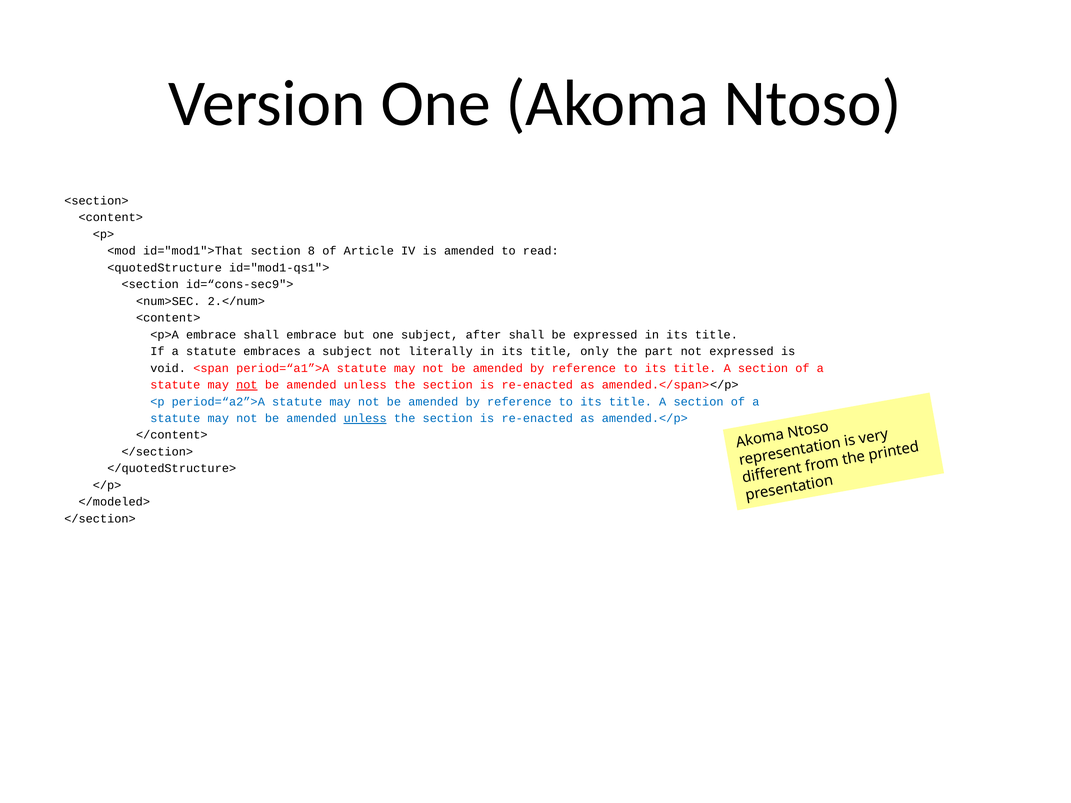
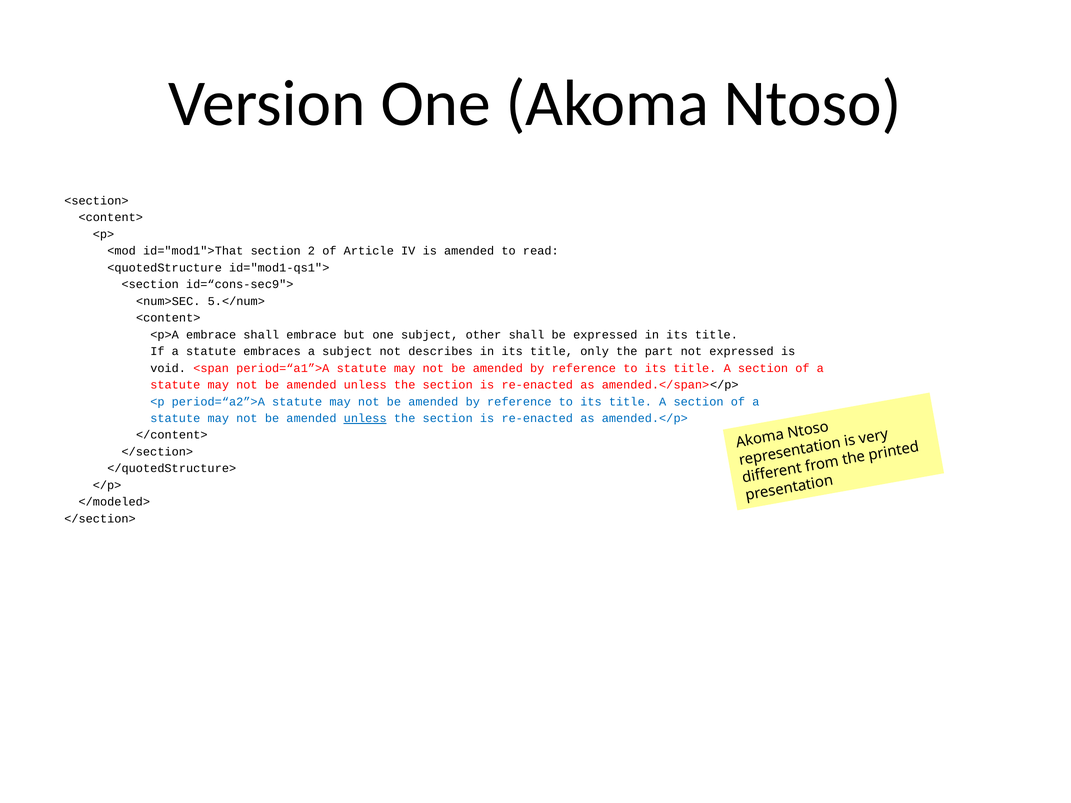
8: 8 -> 2
2.</num>: 2.</num> -> 5.</num>
after: after -> other
literally: literally -> describes
not at (247, 385) underline: present -> none
